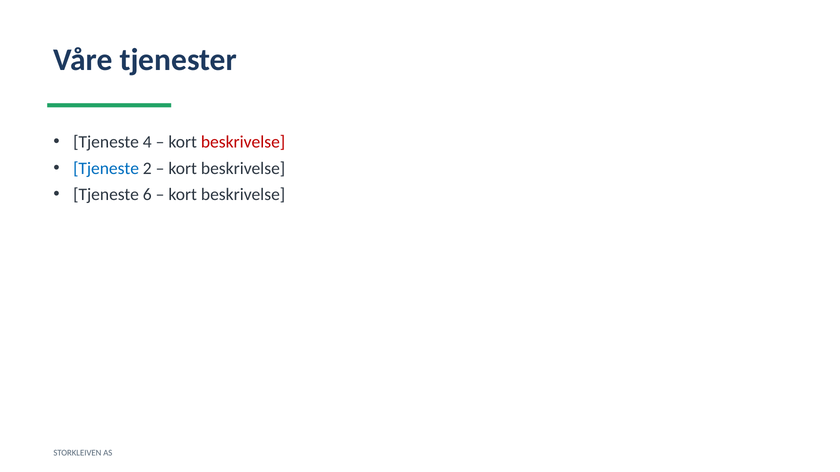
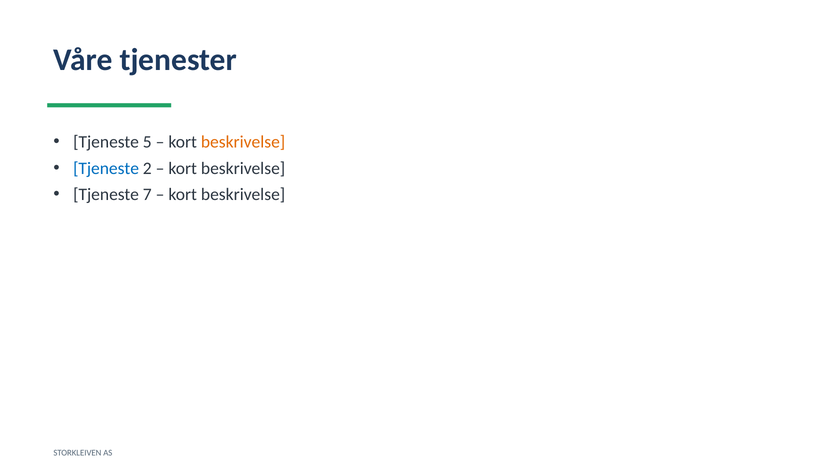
4: 4 -> 5
beskrivelse at (243, 142) colour: red -> orange
6: 6 -> 7
